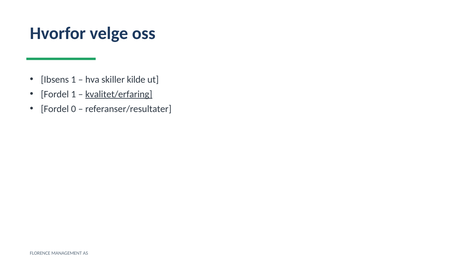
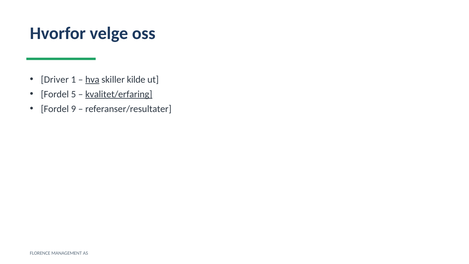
Ibsens: Ibsens -> Driver
hva underline: none -> present
Fordel 1: 1 -> 5
0: 0 -> 9
